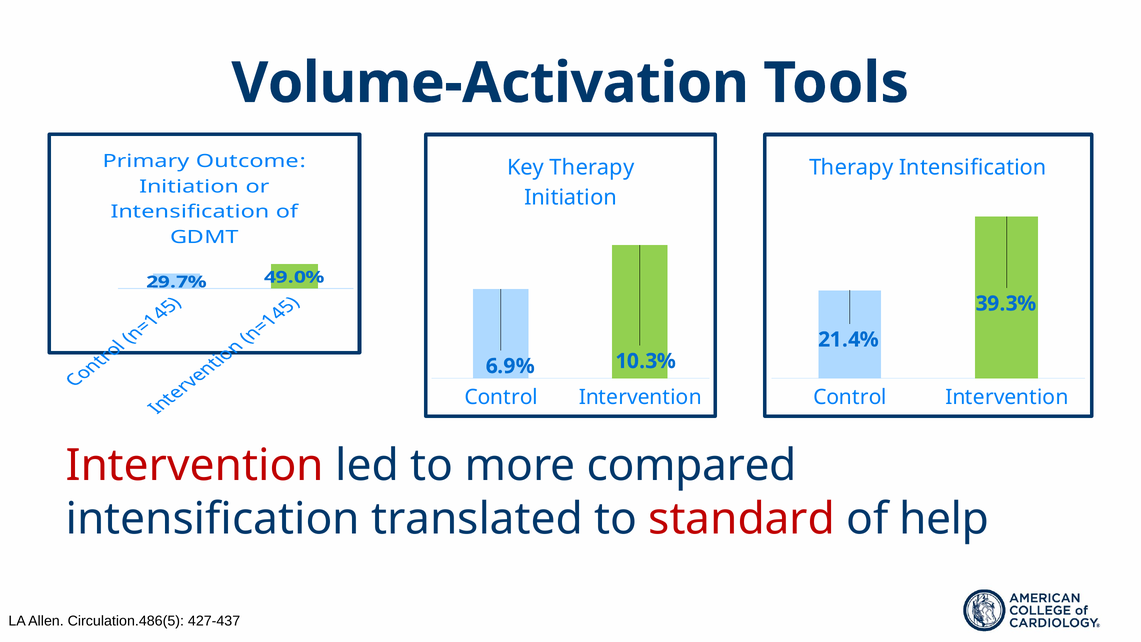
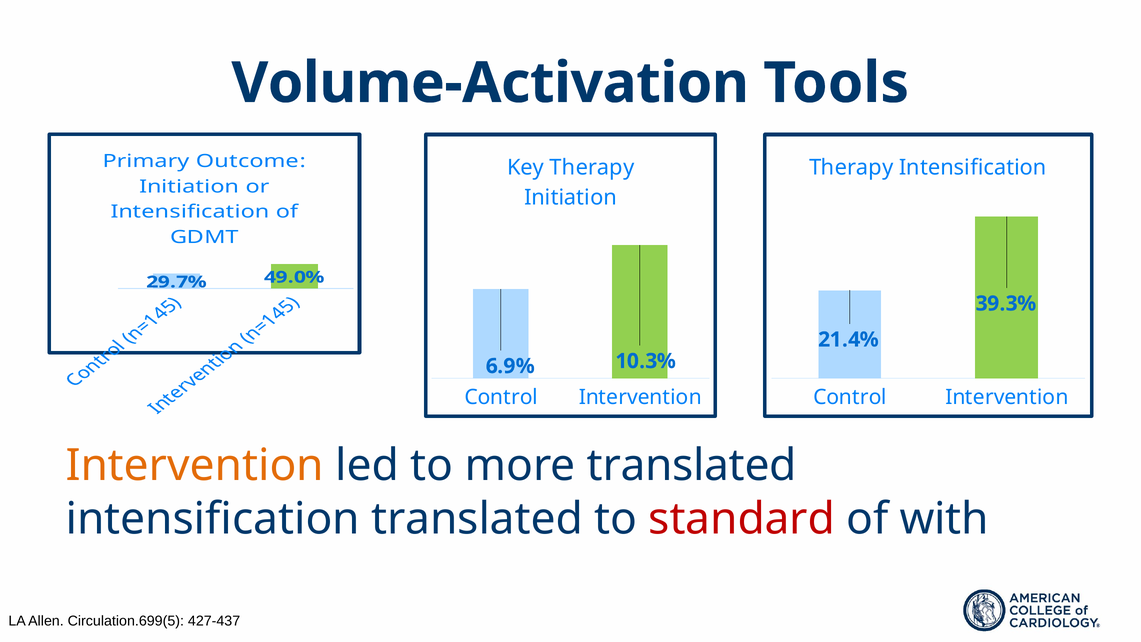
Intervention at (195, 465) colour: red -> orange
more compared: compared -> translated
help: help -> with
Circulation.486(5: Circulation.486(5 -> Circulation.699(5
